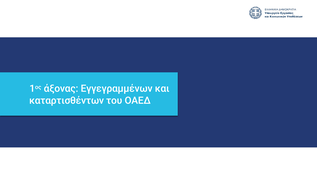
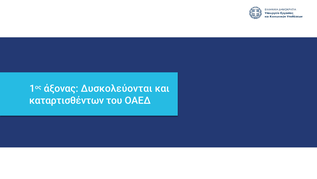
Εγγεγραμμένων: Εγγεγραμμένων -> Δυσκολεύονται
